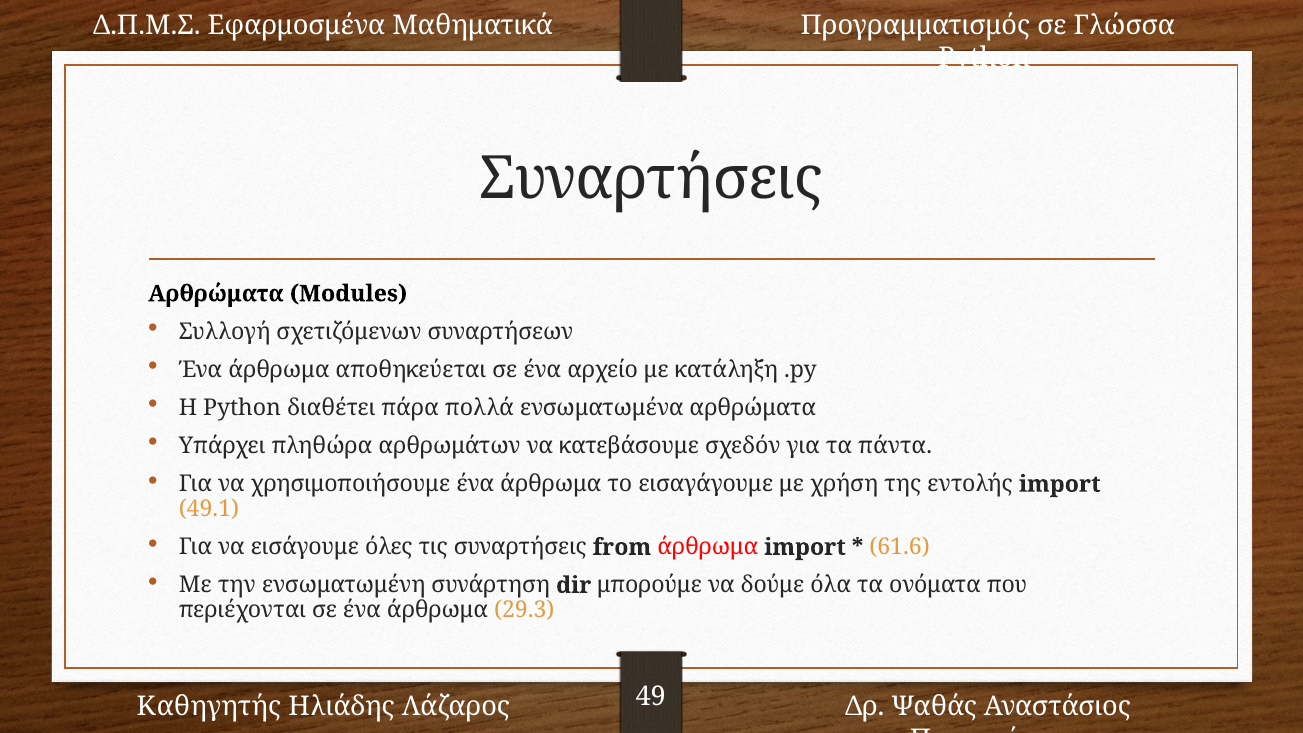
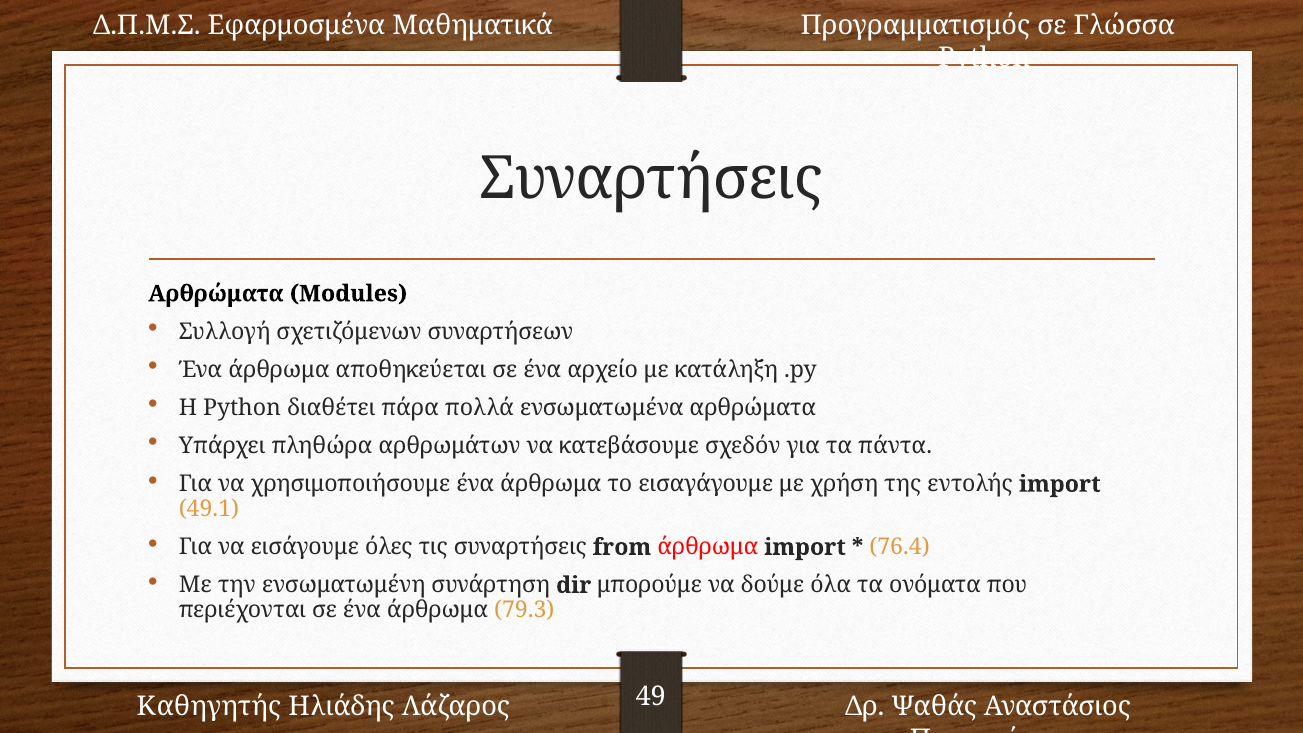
61.6: 61.6 -> 76.4
29.3: 29.3 -> 79.3
